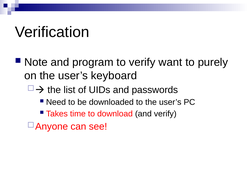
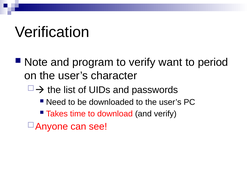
purely: purely -> period
keyboard: keyboard -> character
